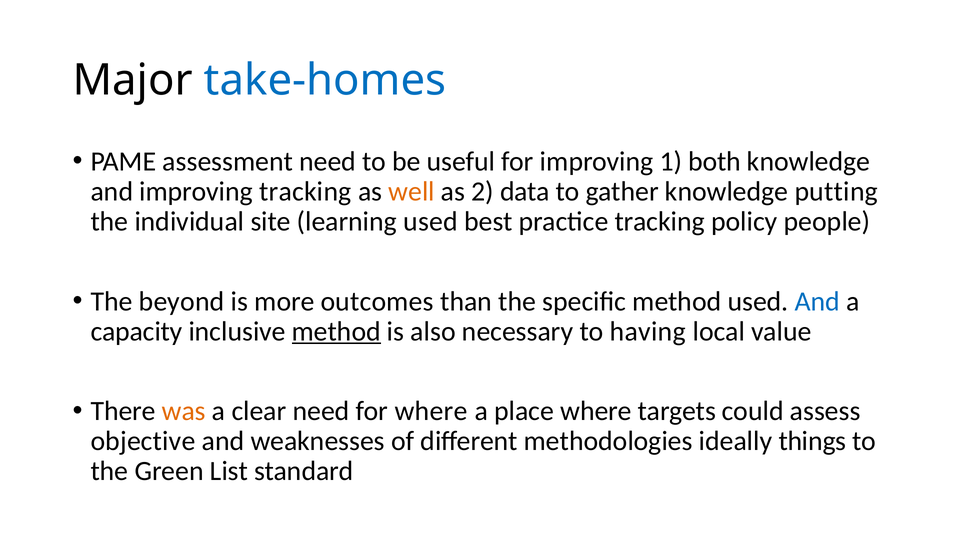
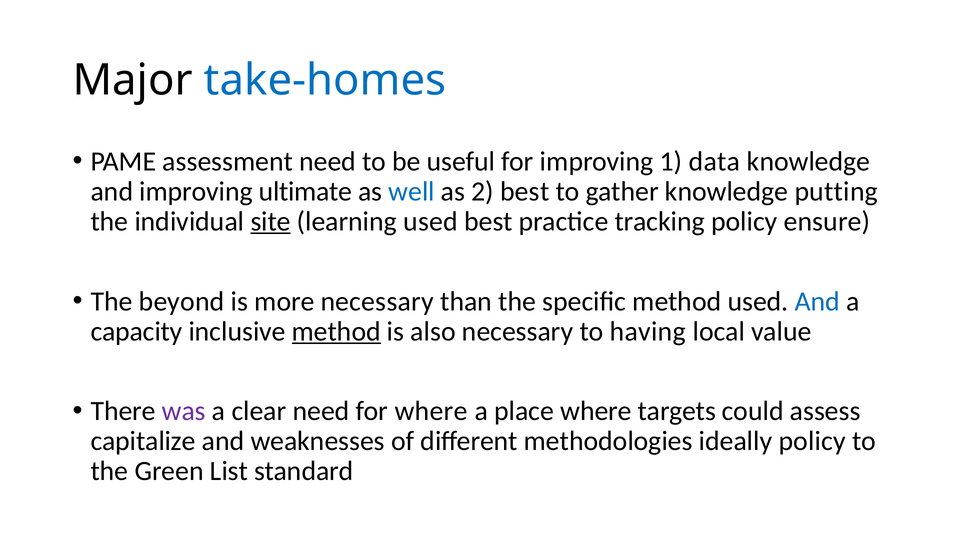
both: both -> data
improving tracking: tracking -> ultimate
well colour: orange -> blue
2 data: data -> best
site underline: none -> present
people: people -> ensure
more outcomes: outcomes -> necessary
was colour: orange -> purple
objective: objective -> capitalize
ideally things: things -> policy
